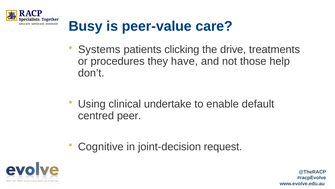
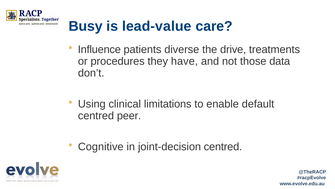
peer-value: peer-value -> lead-value
Systems: Systems -> Influence
clicking: clicking -> diverse
help: help -> data
undertake: undertake -> limitations
joint-decision request: request -> centred
